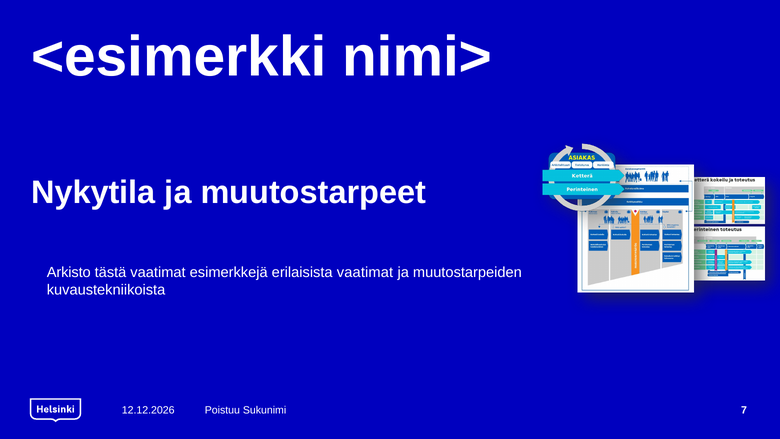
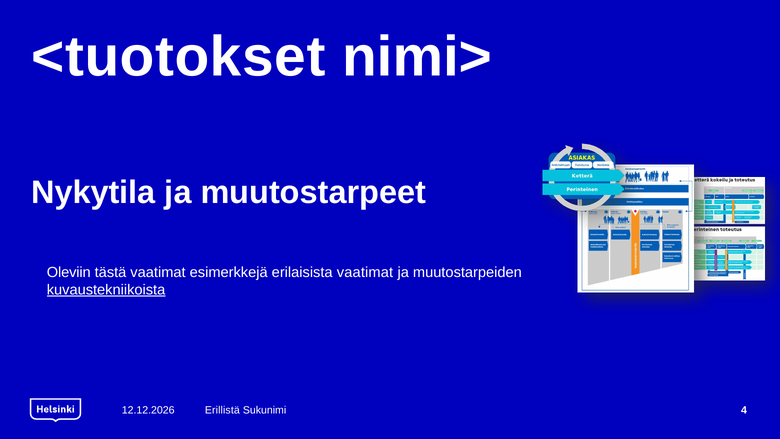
<esimerkki: <esimerkki -> <tuotokset
Arkisto: Arkisto -> Oleviin
kuvaustekniikoista underline: none -> present
Poistuu: Poistuu -> Erillistä
7: 7 -> 4
